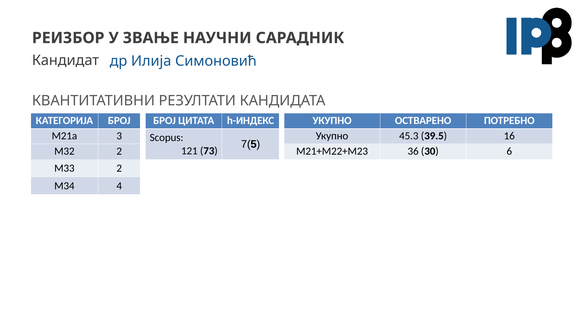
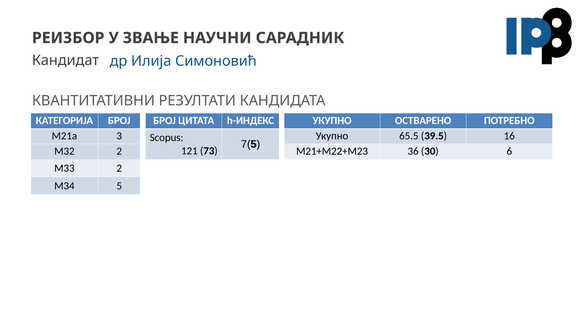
45.3: 45.3 -> 65.5
4: 4 -> 5
